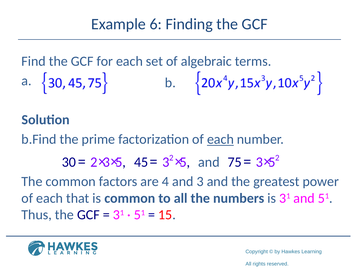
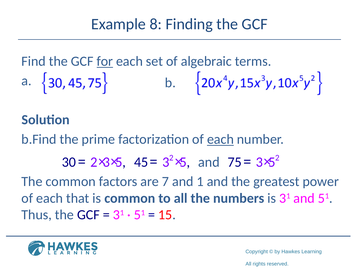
6: 6 -> 8
for underline: none -> present
4: 4 -> 7
and 3: 3 -> 1
